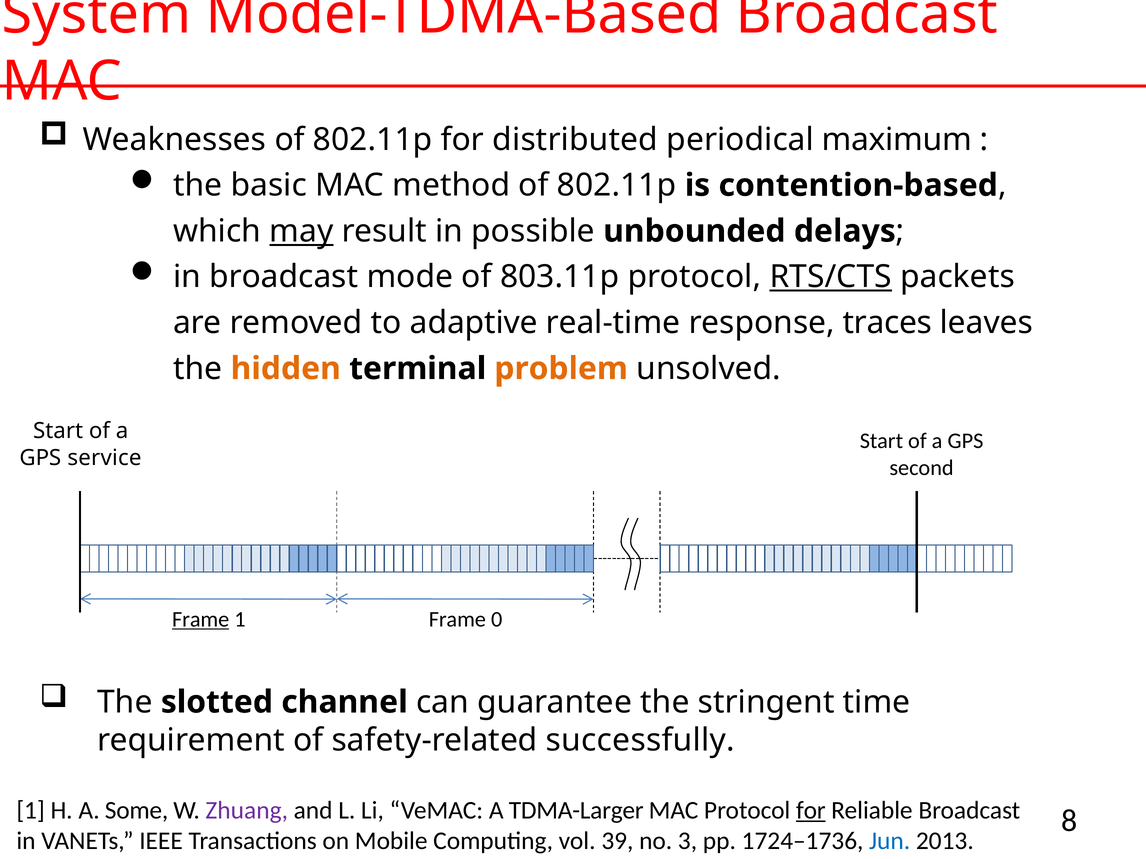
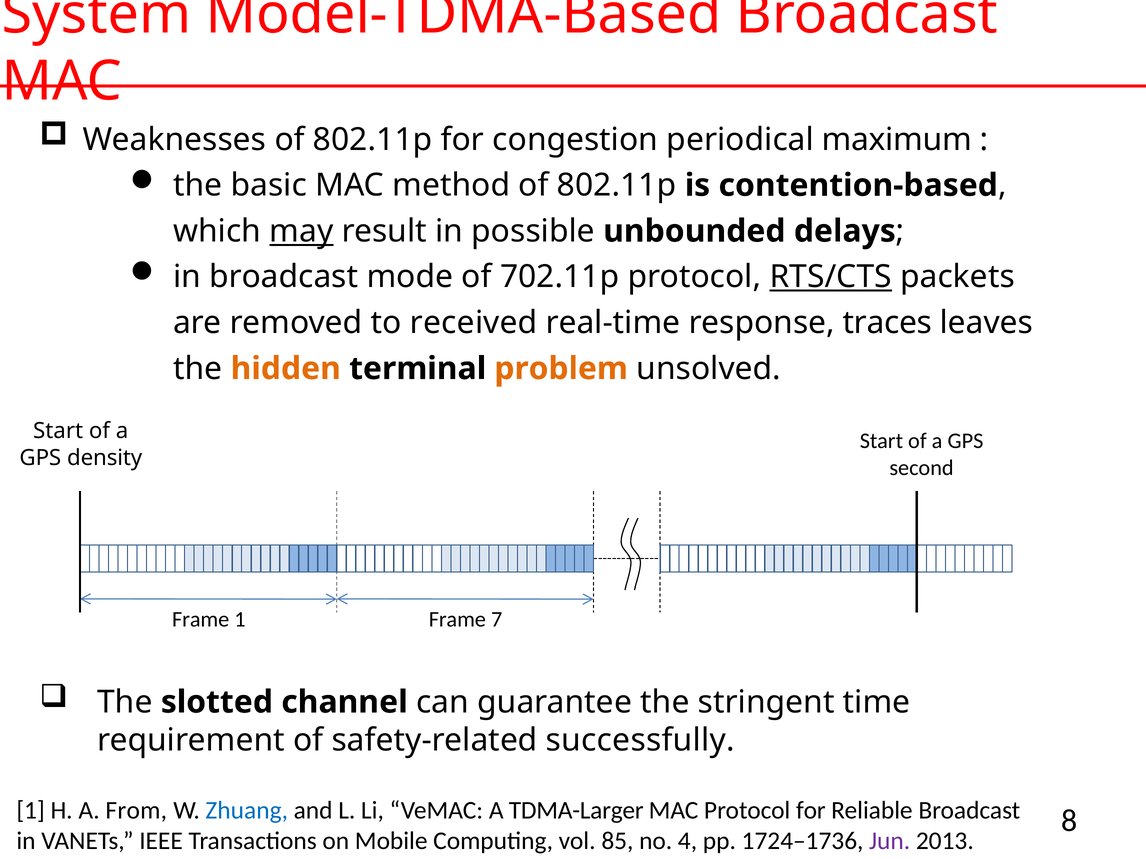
distributed: distributed -> congestion
803.11p: 803.11p -> 702.11p
adaptive: adaptive -> received
service: service -> density
Frame at (201, 620) underline: present -> none
0: 0 -> 7
Some: Some -> From
Zhuang colour: purple -> blue
for at (811, 811) underline: present -> none
39: 39 -> 85
3: 3 -> 4
Jun colour: blue -> purple
